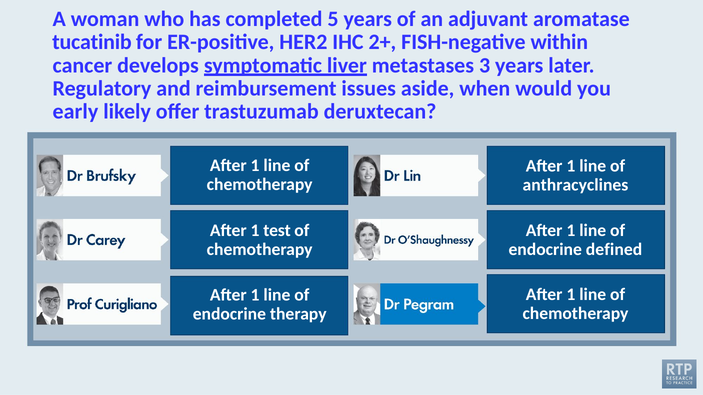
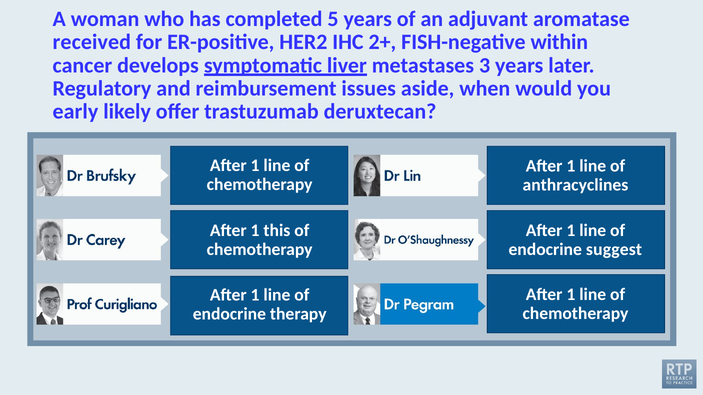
tucatinib: tucatinib -> received
test: test -> this
defined: defined -> suggest
